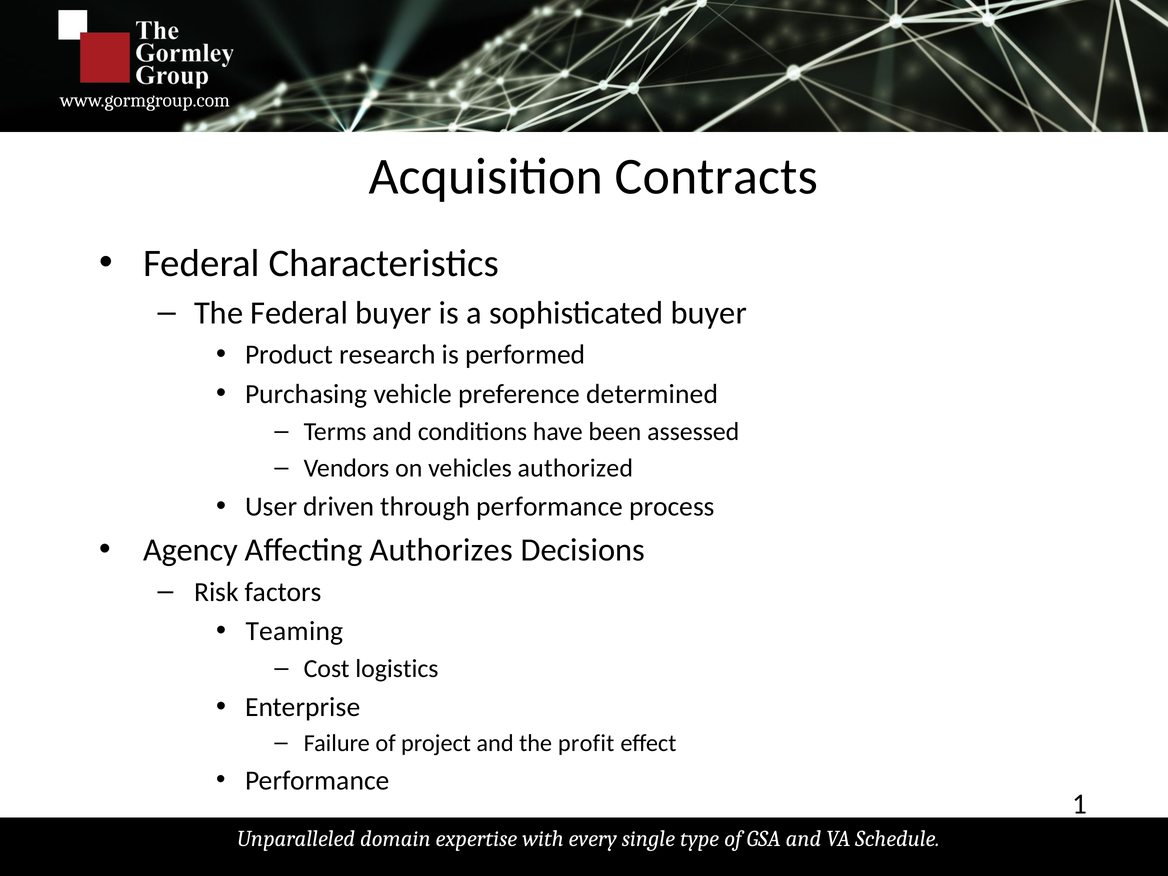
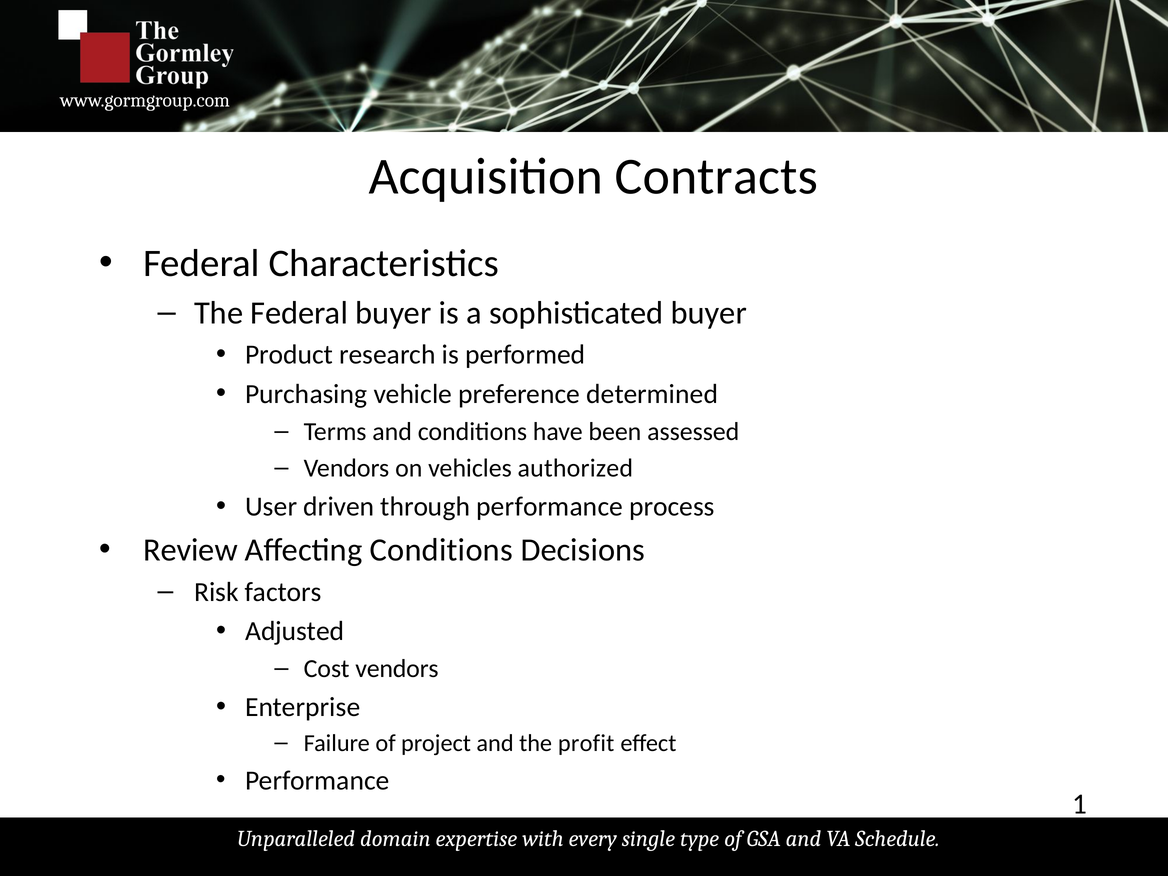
Agency: Agency -> Review
Affecting Authorizes: Authorizes -> Conditions
Teaming: Teaming -> Adjusted
Cost logistics: logistics -> vendors
